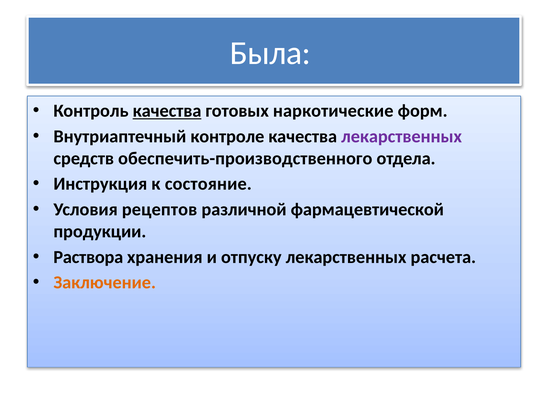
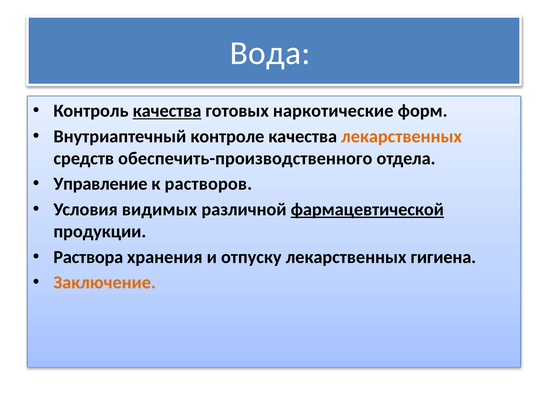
Была: Была -> Вода
лекарственных at (402, 136) colour: purple -> orange
Инструкция: Инструкция -> Управление
состояние: состояние -> растворов
рецептов: рецептов -> видимых
фармацевтической underline: none -> present
расчета: расчета -> гигиена
